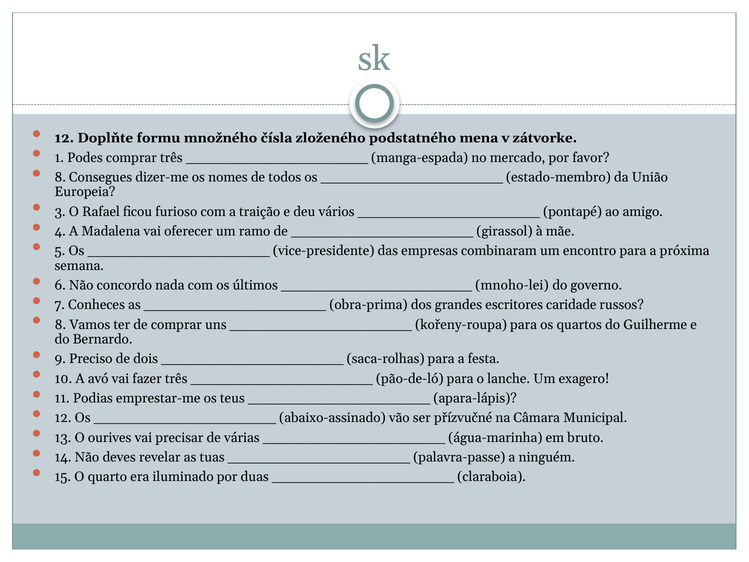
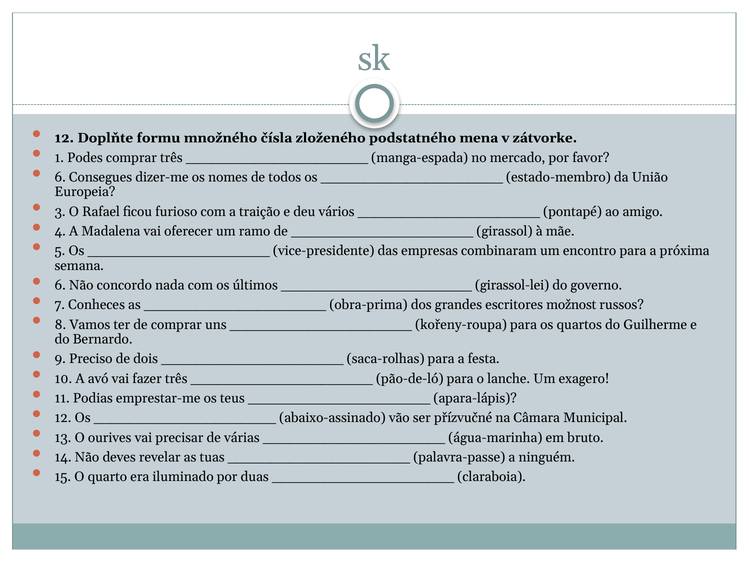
8 at (60, 177): 8 -> 6
mnoho-lei: mnoho-lei -> girassol-lei
caridade: caridade -> možnost
